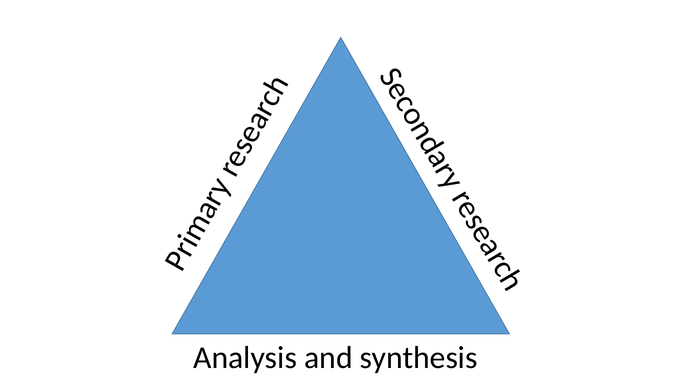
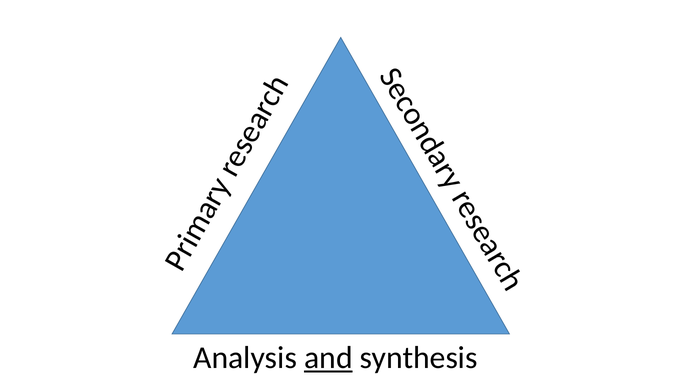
and underline: none -> present
